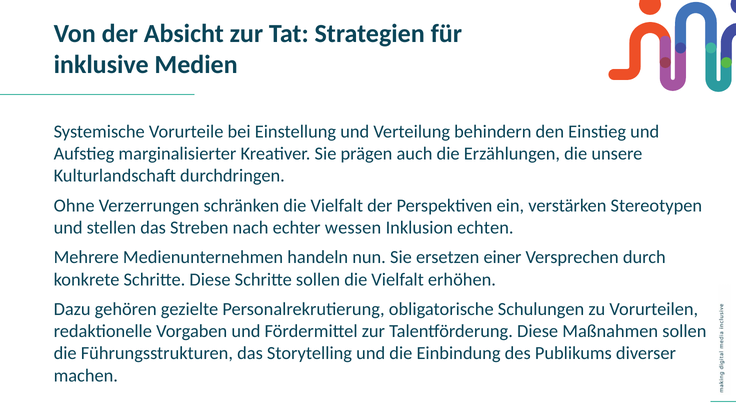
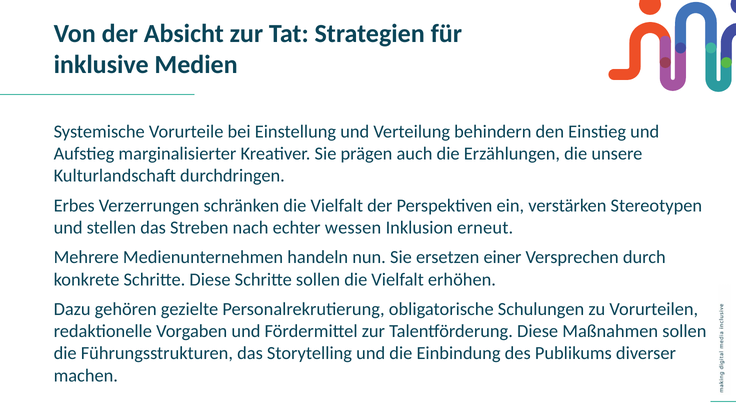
Ohne: Ohne -> Erbes
echten: echten -> erneut
